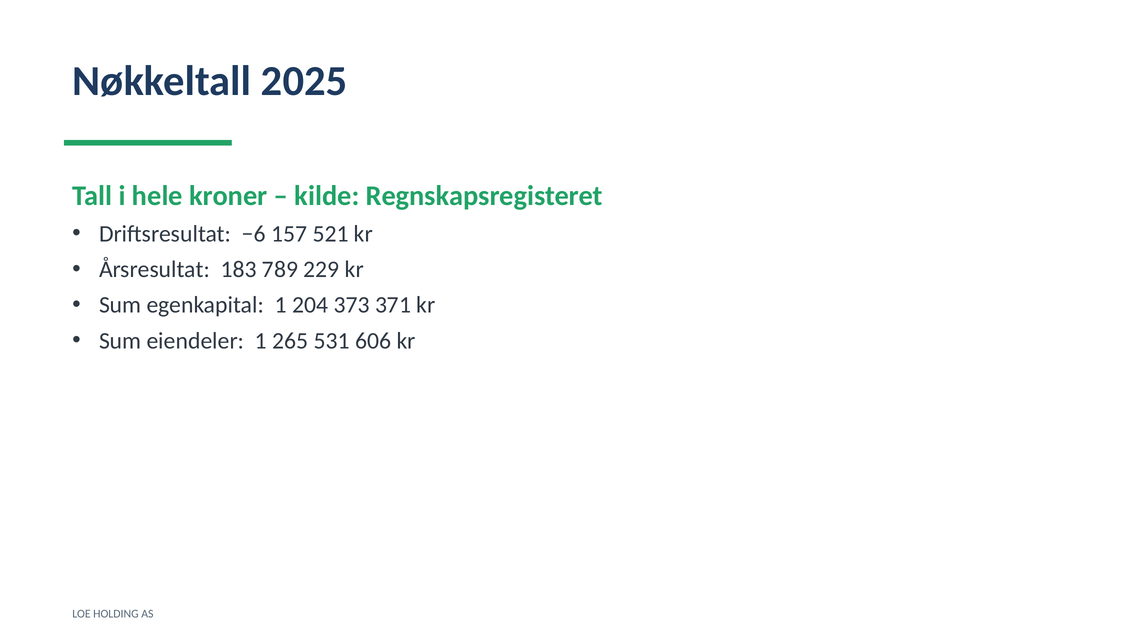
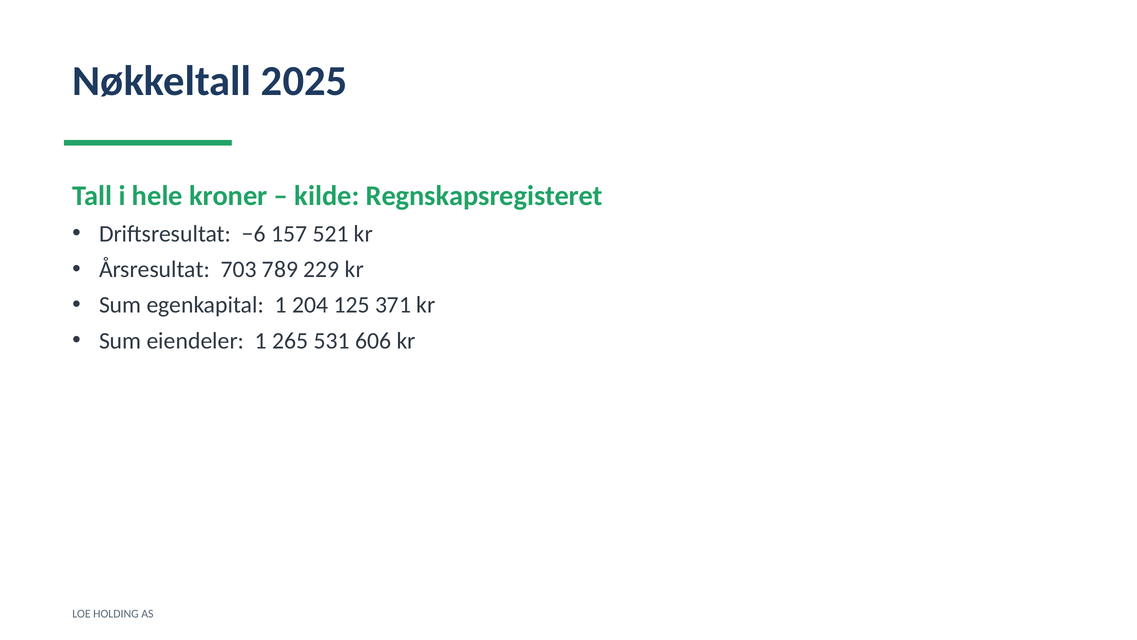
183: 183 -> 703
373: 373 -> 125
